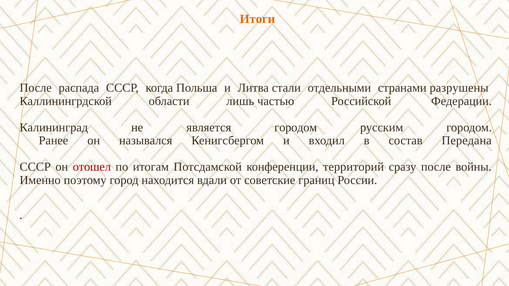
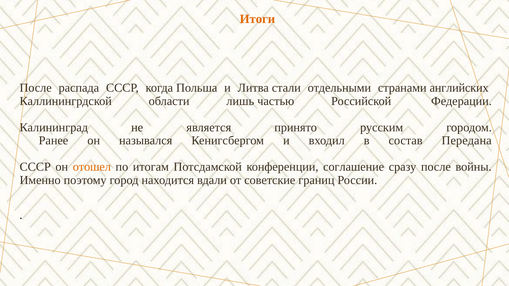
разрушены: разрушены -> английских
является городом: городом -> принято
отошел colour: red -> orange
территорий: территорий -> соглашение
